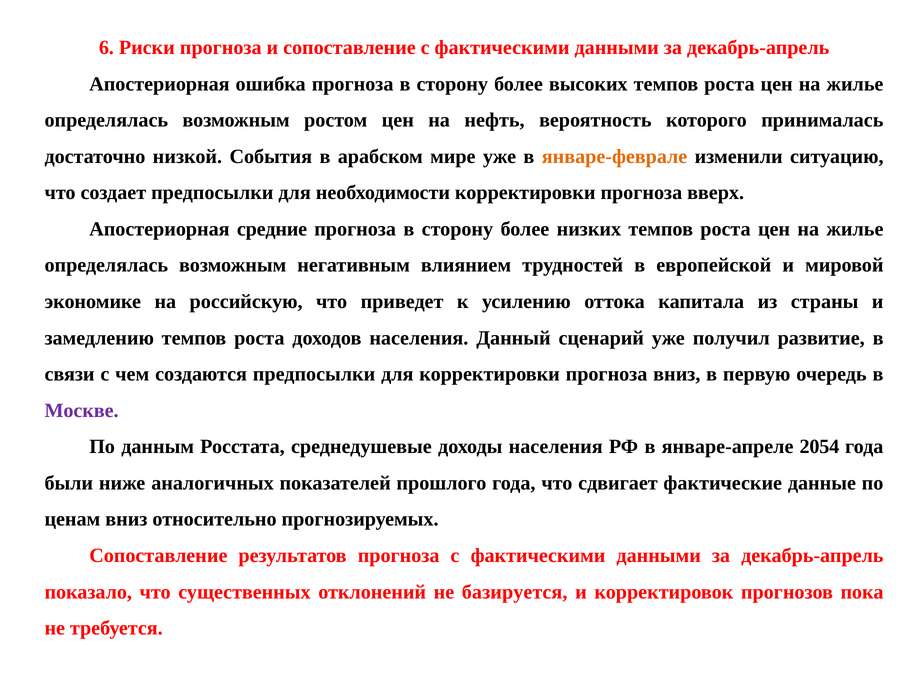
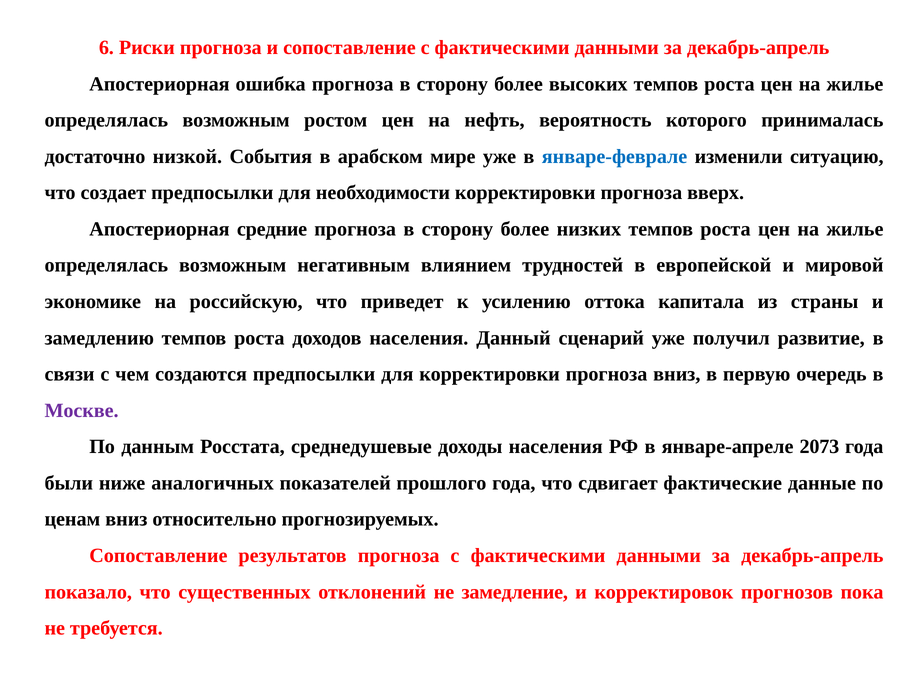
январе-феврале colour: orange -> blue
2054: 2054 -> 2073
базируется: базируется -> замедление
